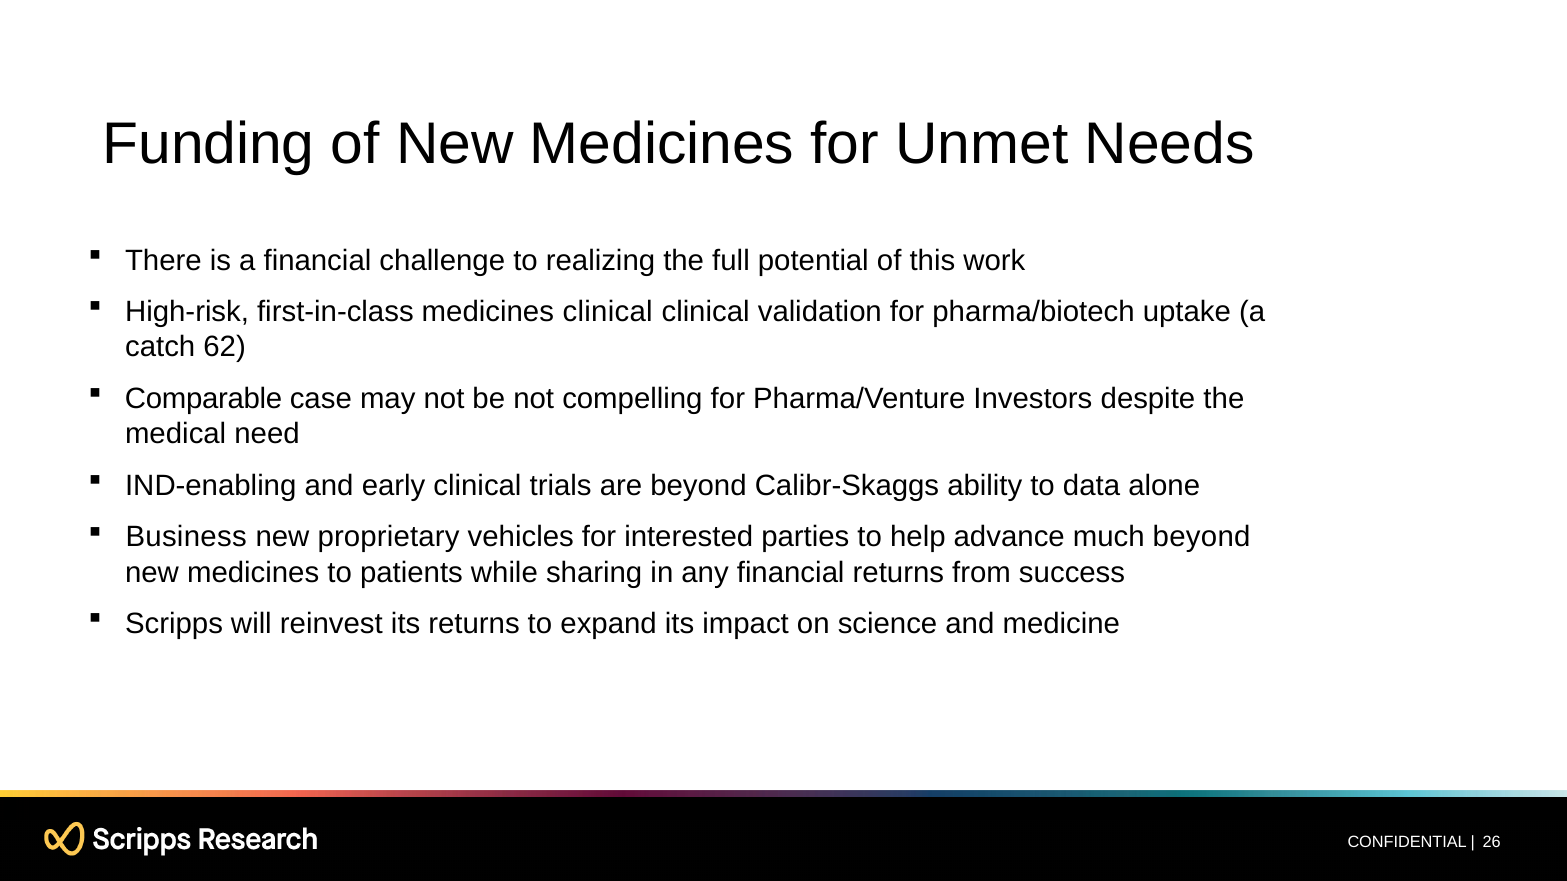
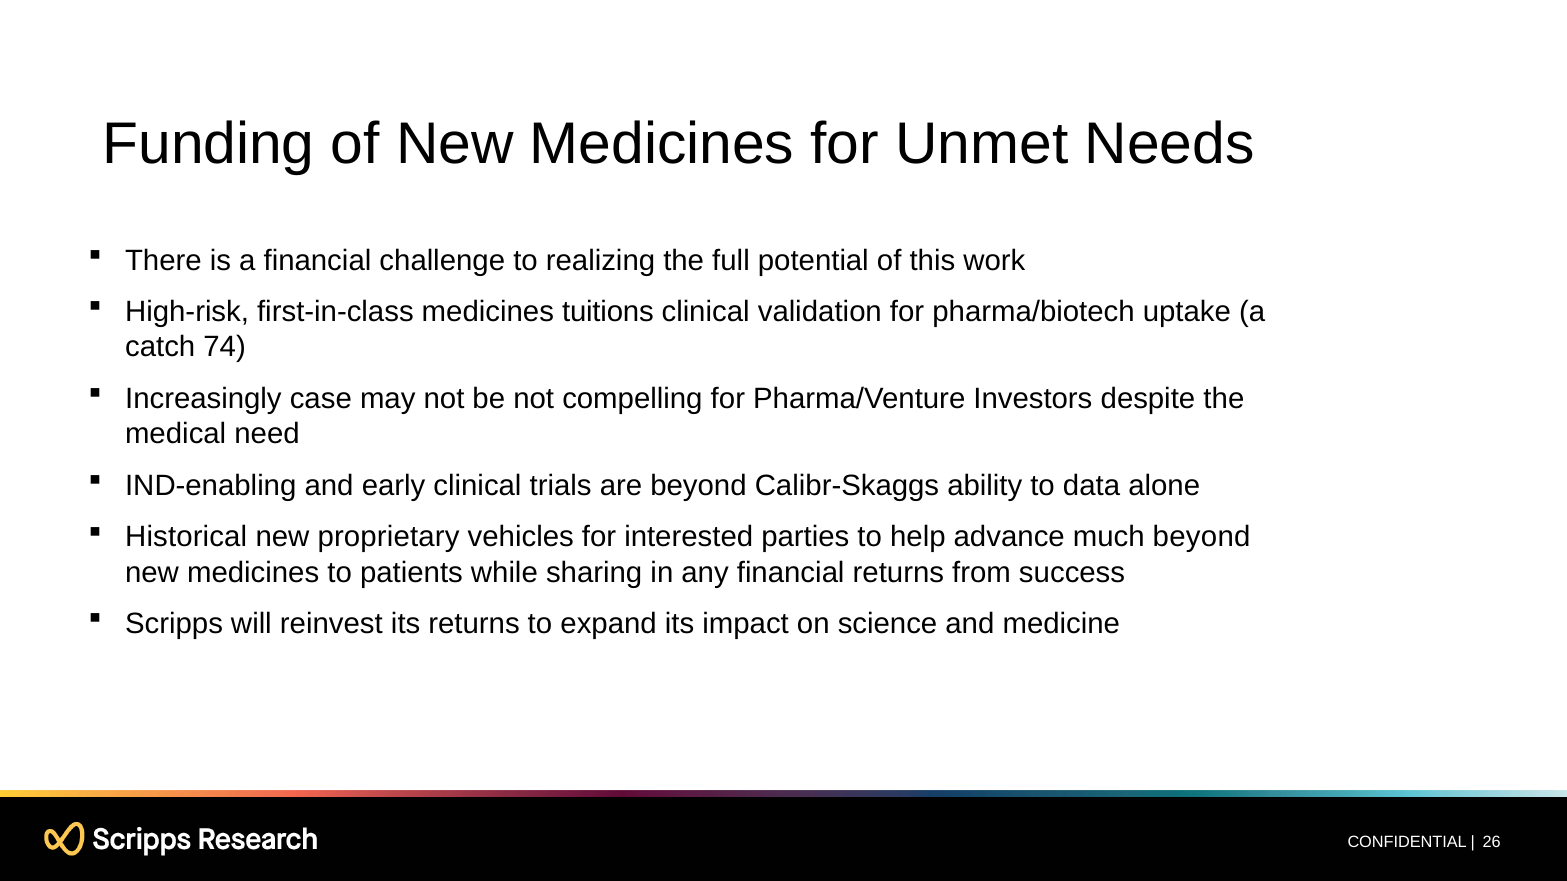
medicines clinical: clinical -> tuitions
62: 62 -> 74
Comparable: Comparable -> Increasingly
Business: Business -> Historical
